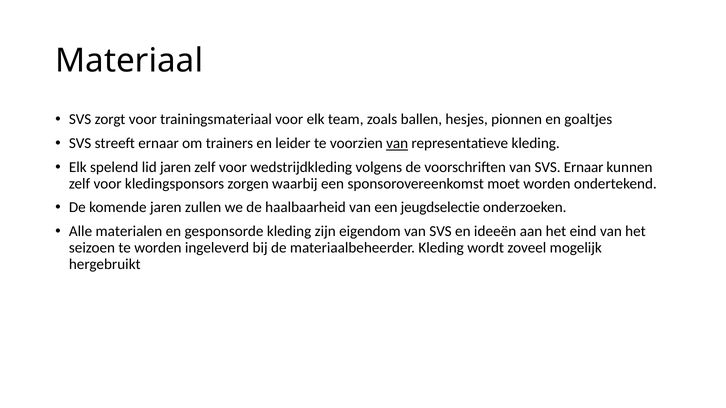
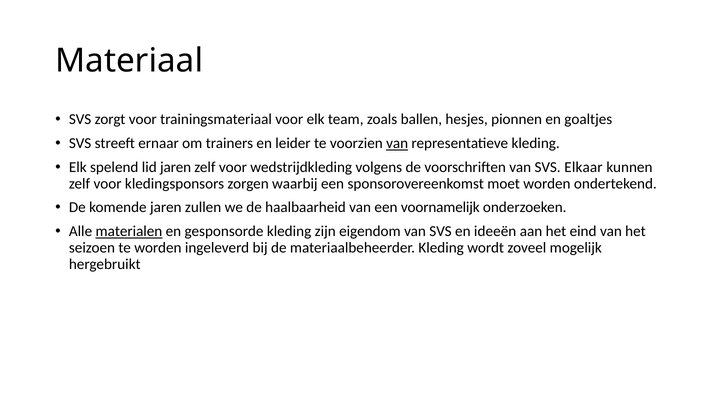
SVS Ernaar: Ernaar -> Elkaar
jeugdselectie: jeugdselectie -> voornamelijk
materialen underline: none -> present
